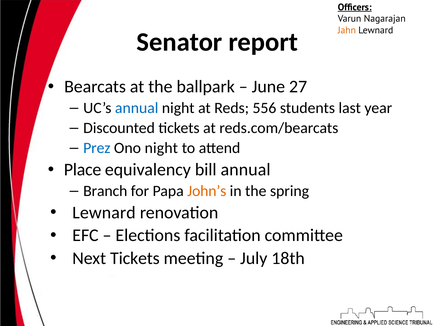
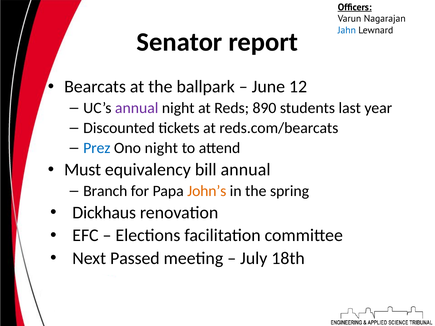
Jahn colour: orange -> blue
27: 27 -> 12
annual at (137, 108) colour: blue -> purple
556: 556 -> 890
Place: Place -> Must
Lewnard at (104, 213): Lewnard -> Dickhaus
Next Tickets: Tickets -> Passed
